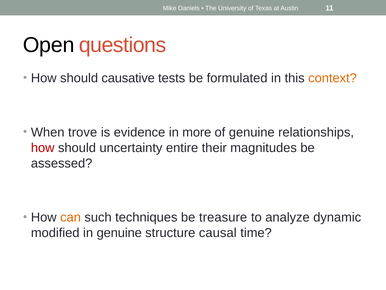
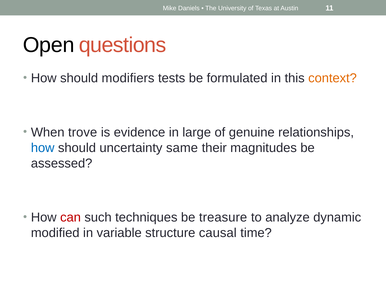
causative: causative -> modifiers
more: more -> large
how at (43, 148) colour: red -> blue
entire: entire -> same
can colour: orange -> red
in genuine: genuine -> variable
